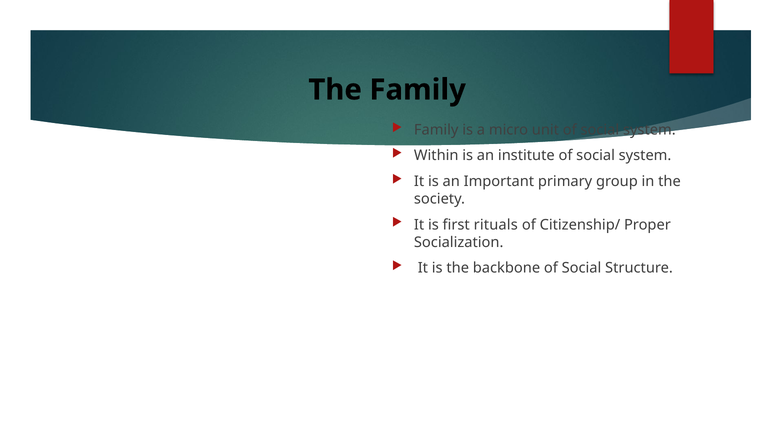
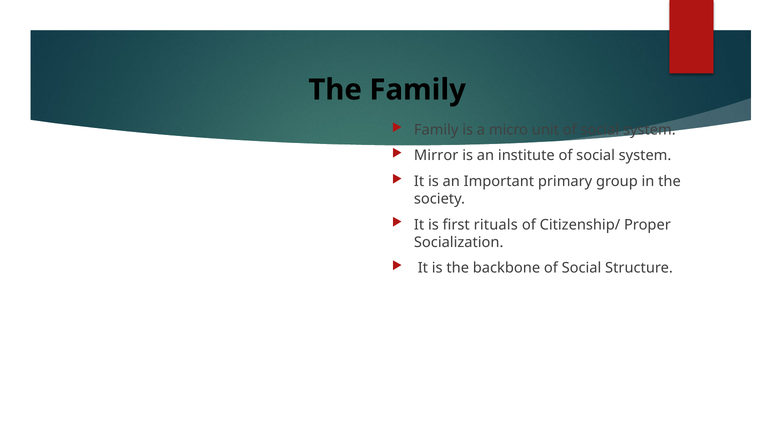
Within: Within -> Mirror
